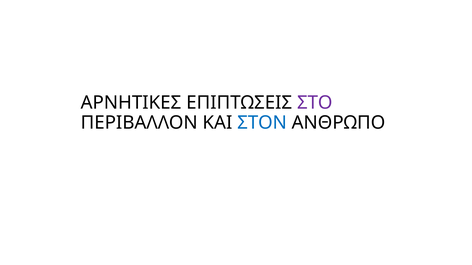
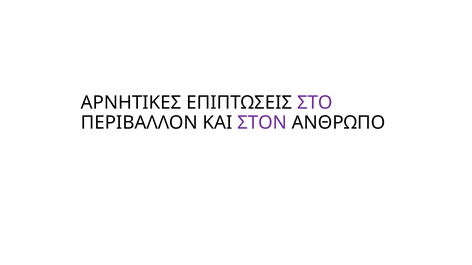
ΣΤΟΝ colour: blue -> purple
